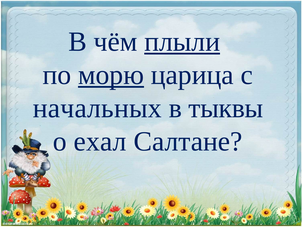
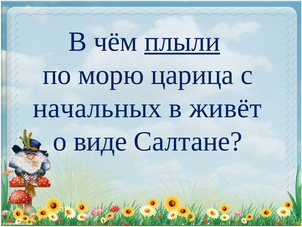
морю underline: present -> none
тыквы: тыквы -> живёт
ехал: ехал -> виде
